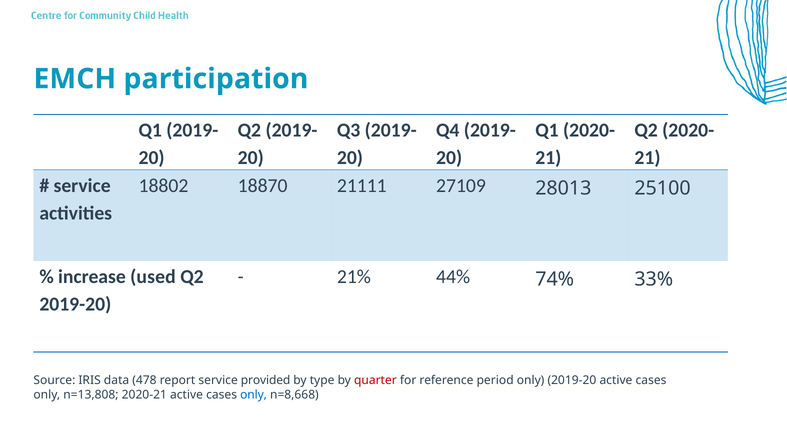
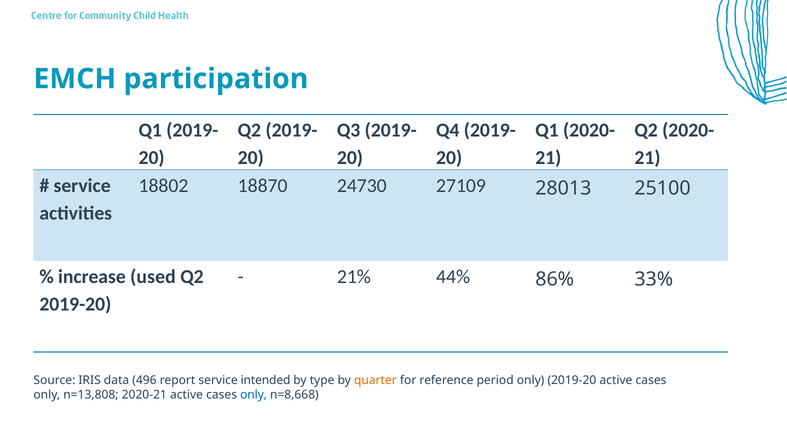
21111: 21111 -> 24730
74%: 74% -> 86%
478: 478 -> 496
provided: provided -> intended
quarter colour: red -> orange
